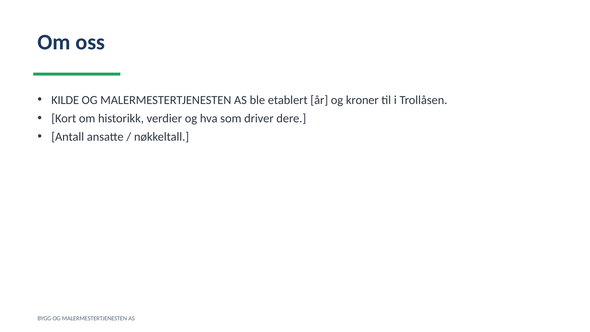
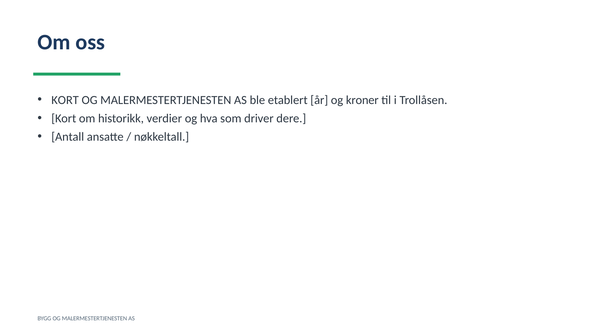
KILDE at (65, 100): KILDE -> KORT
